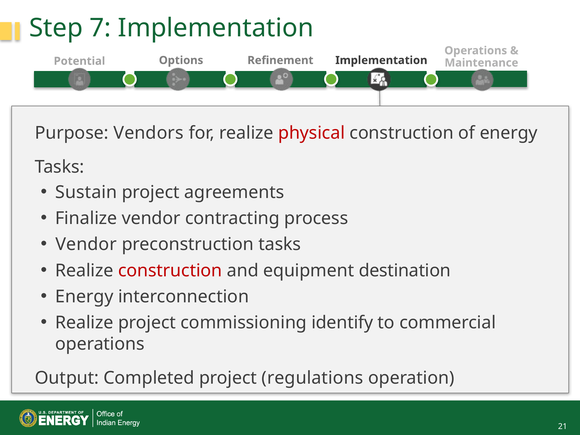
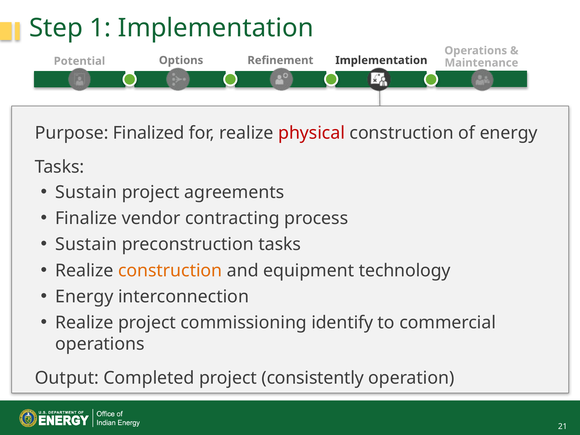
7: 7 -> 1
Vendors: Vendors -> Finalized
Vendor at (86, 244): Vendor -> Sustain
construction at (170, 271) colour: red -> orange
destination: destination -> technology
regulations: regulations -> consistently
